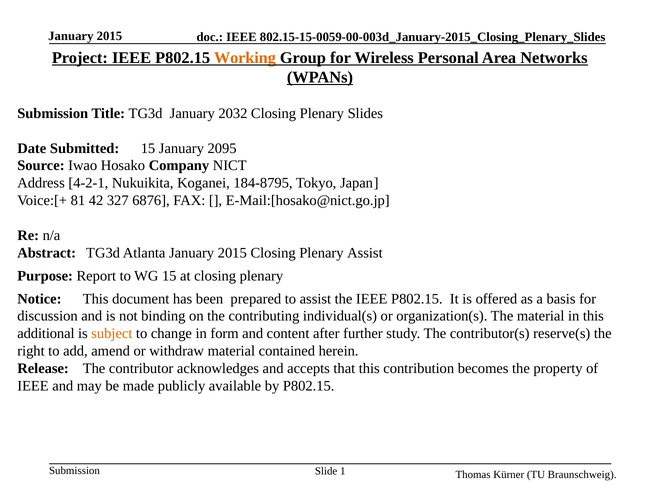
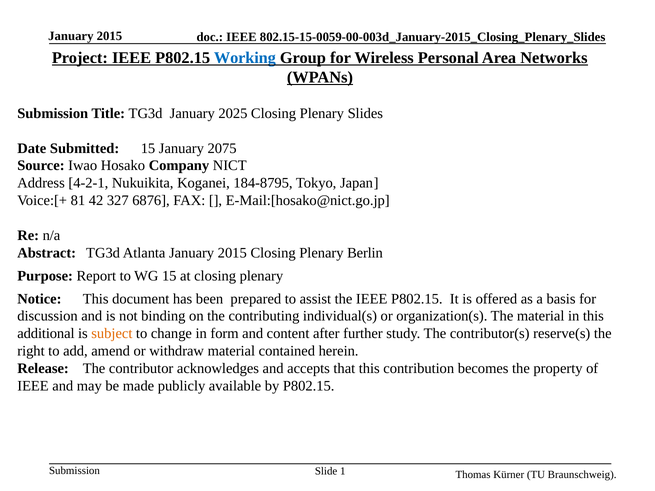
Working colour: orange -> blue
2032: 2032 -> 2025
2095: 2095 -> 2075
Plenary Assist: Assist -> Berlin
